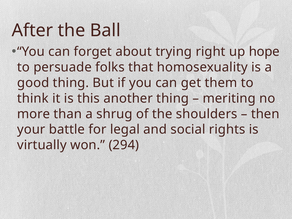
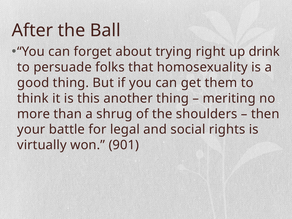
hope: hope -> drink
294: 294 -> 901
